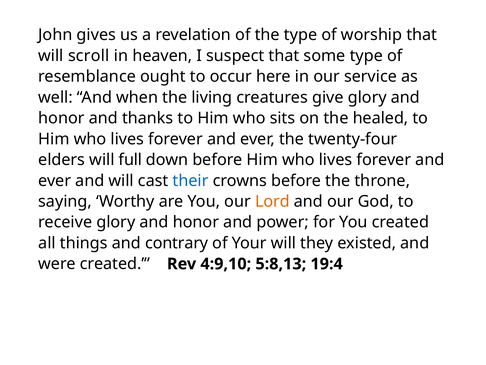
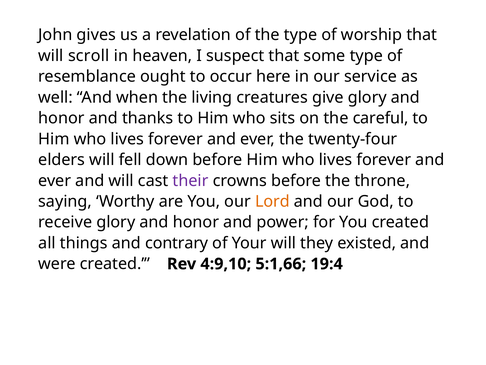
healed: healed -> careful
full: full -> fell
their colour: blue -> purple
5:8,13: 5:8,13 -> 5:1,66
